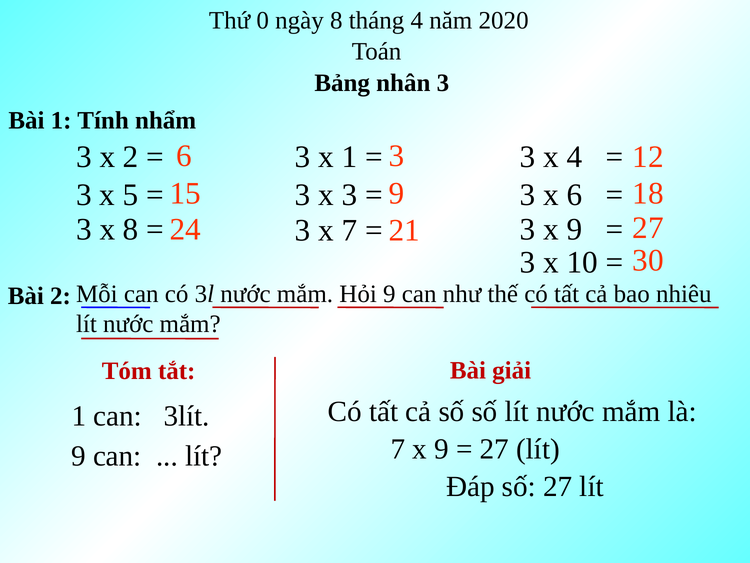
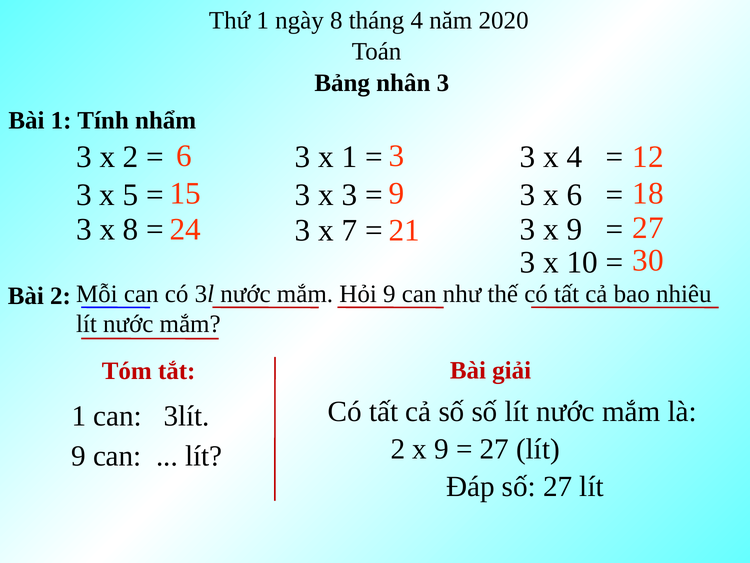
Thứ 0: 0 -> 1
lít 7: 7 -> 2
